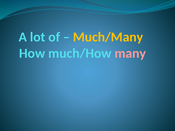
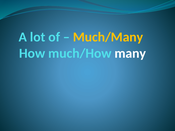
many colour: pink -> white
